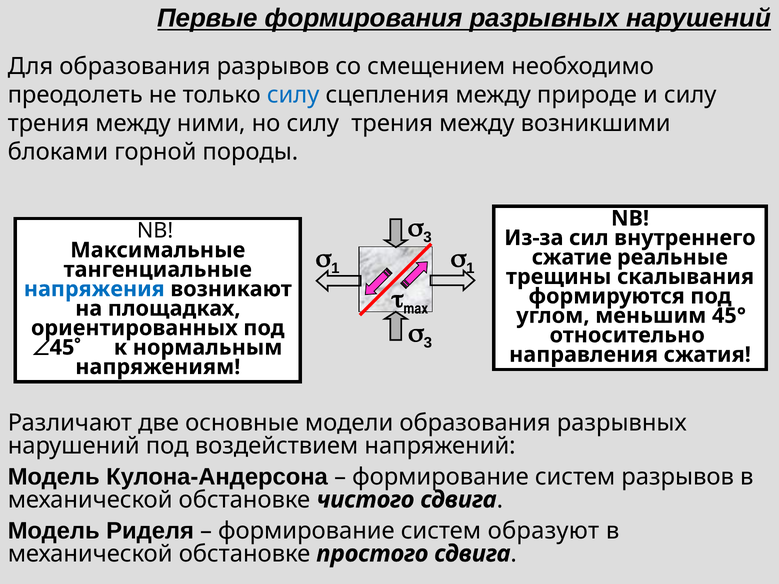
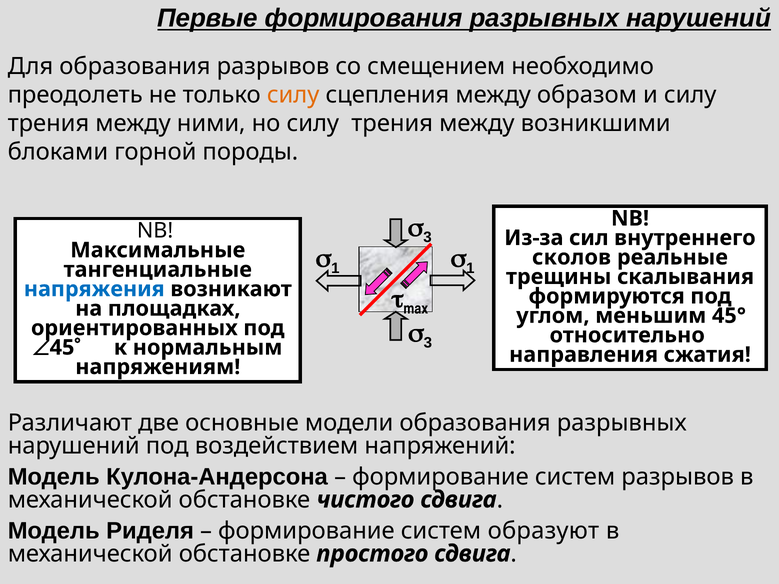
силу at (293, 95) colour: blue -> orange
природе: природе -> образом
сжатие: сжатие -> сколов
